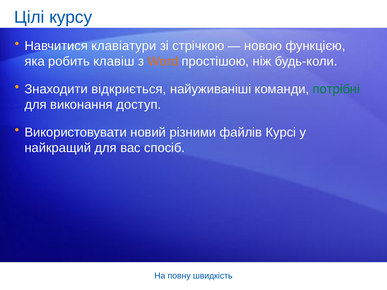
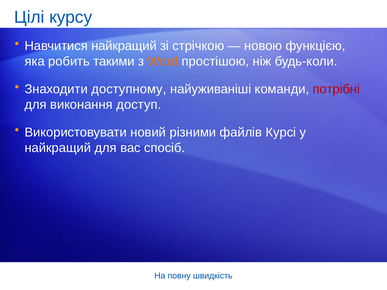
Навчитися клавіатури: клавіатури -> найкращий
клавіш: клавіш -> такими
відкриється: відкриється -> доступному
потрібні colour: green -> red
